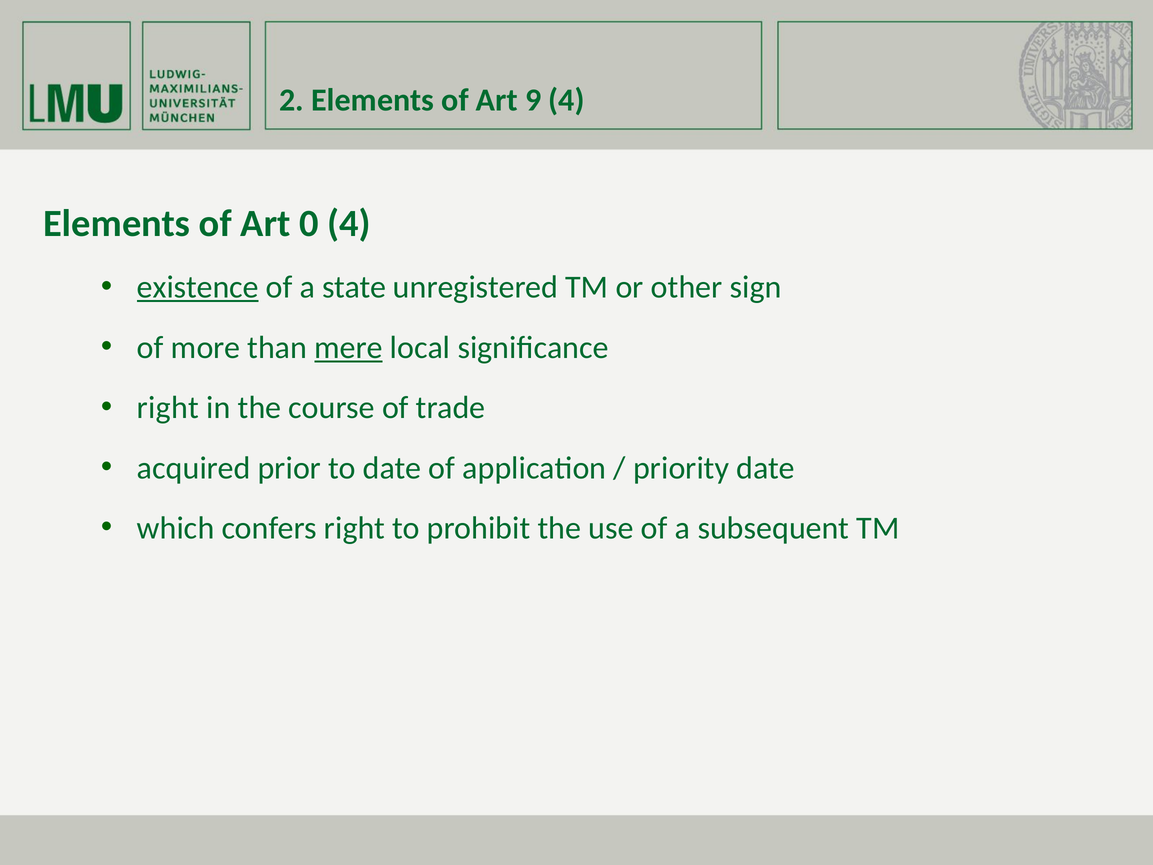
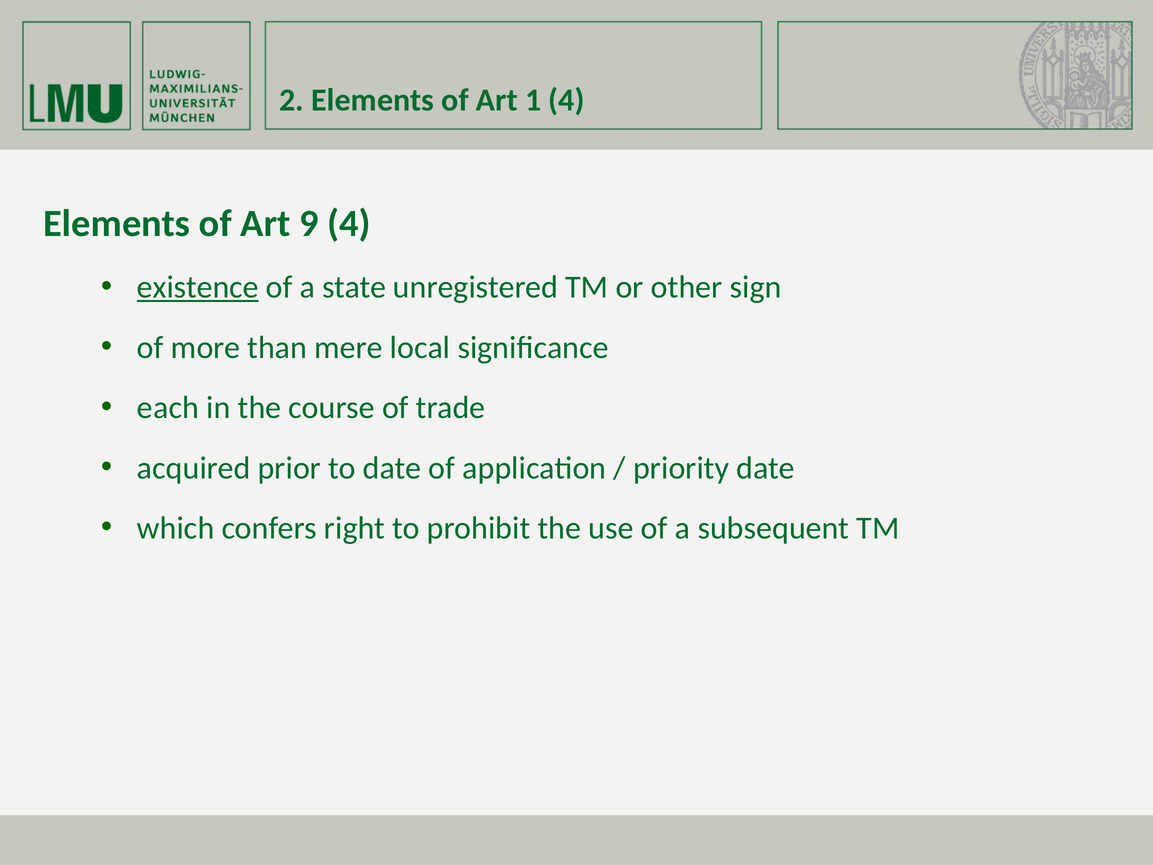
9: 9 -> 1
0: 0 -> 9
mere underline: present -> none
right at (168, 408): right -> each
